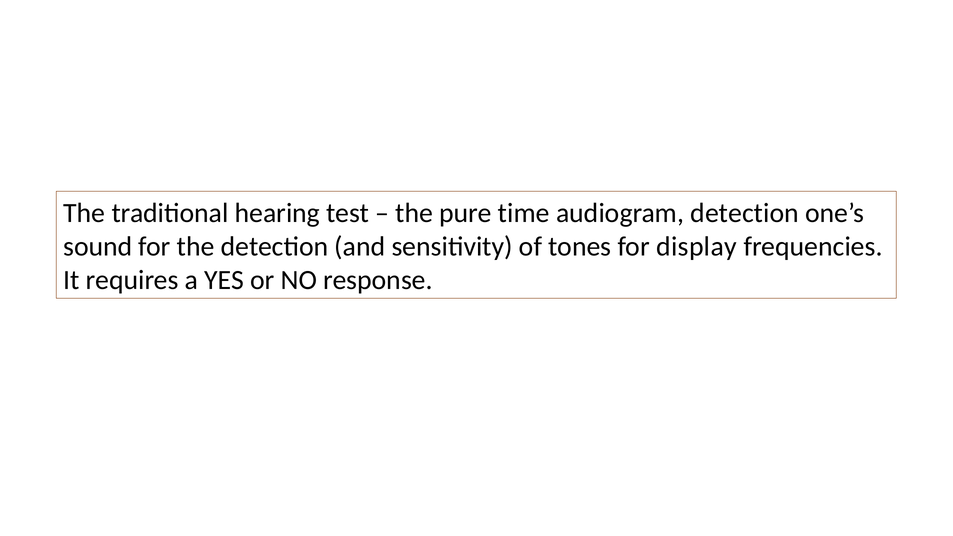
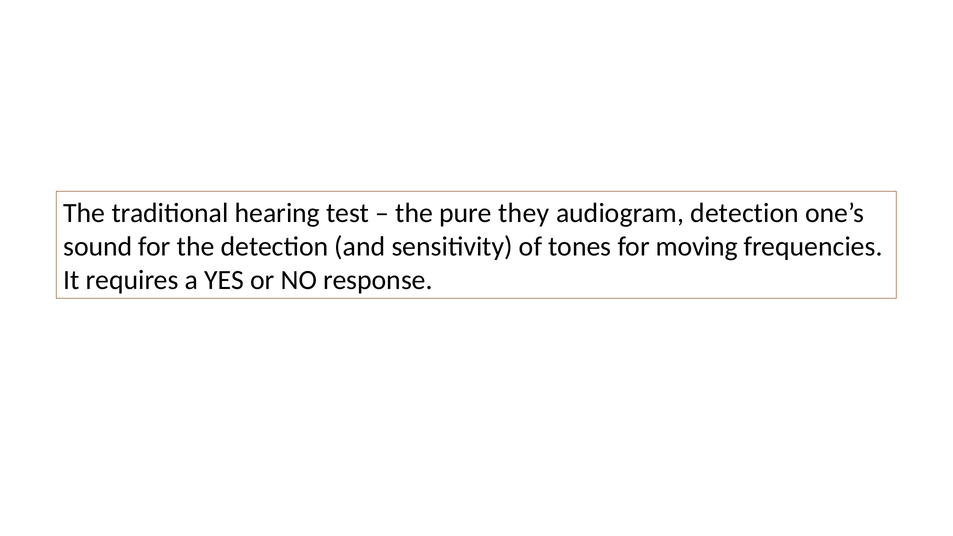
time: time -> they
display: display -> moving
